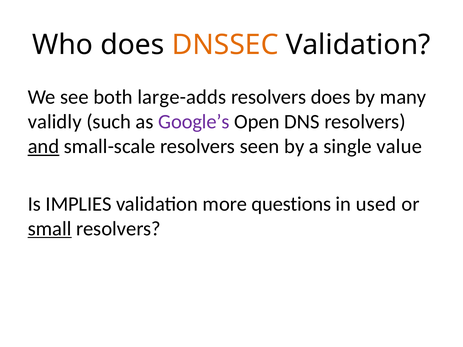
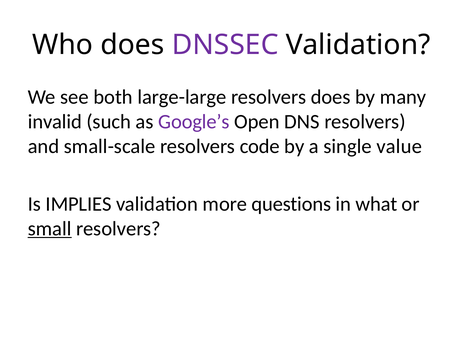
DNSSEC colour: orange -> purple
large-adds: large-adds -> large-large
validly: validly -> invalid
and underline: present -> none
seen: seen -> code
used: used -> what
